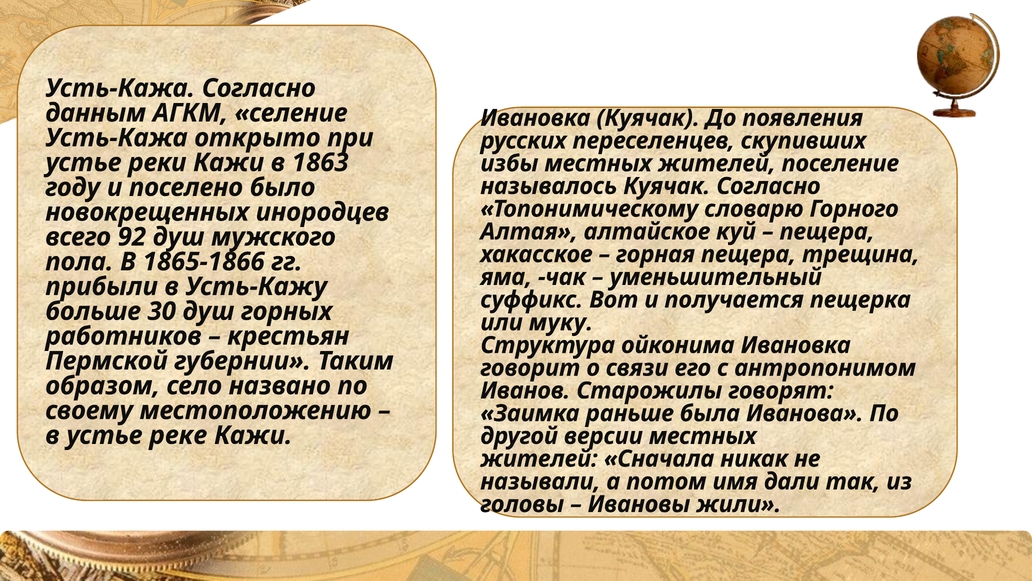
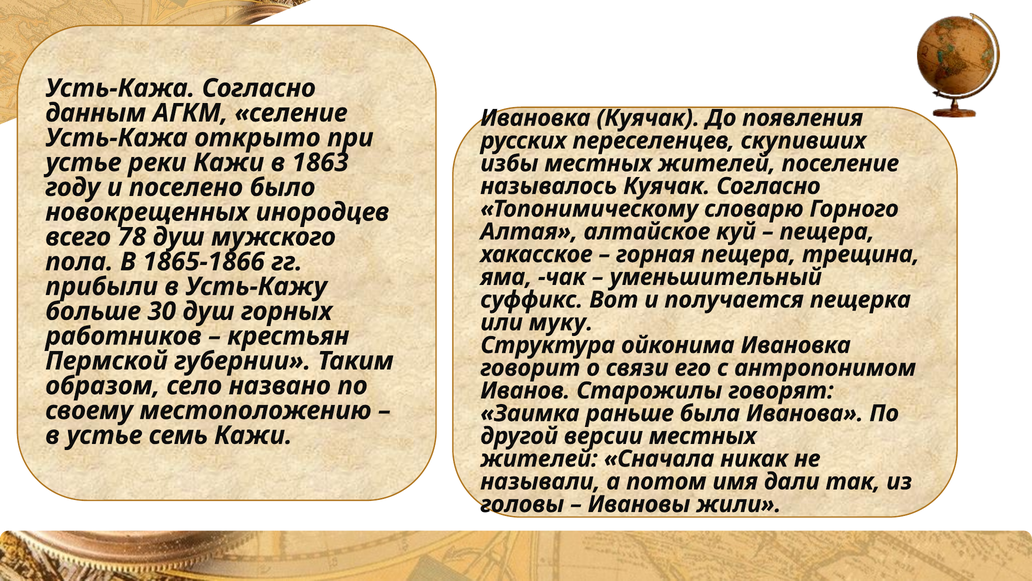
92: 92 -> 78
реке: реке -> семь
